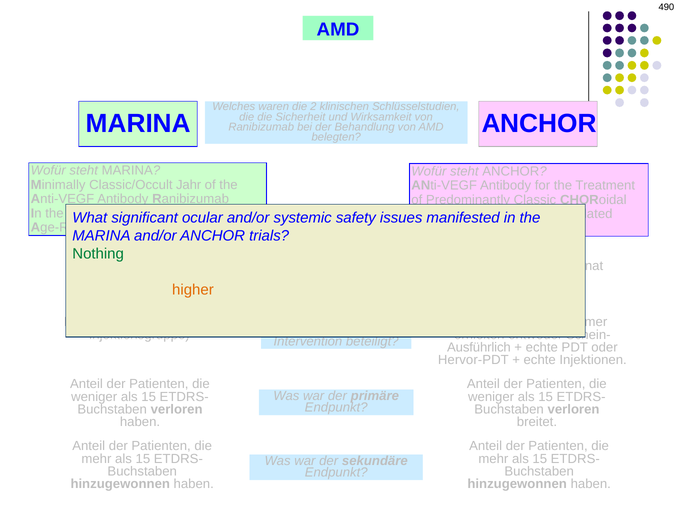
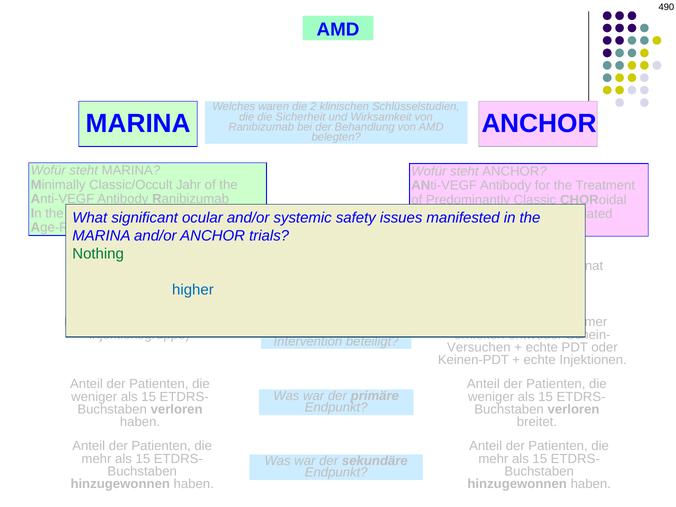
higher at (193, 290) colour: orange -> blue
Ausführlich: Ausführlich -> Versuchen
Hervor-PDT: Hervor-PDT -> Keinen-PDT
